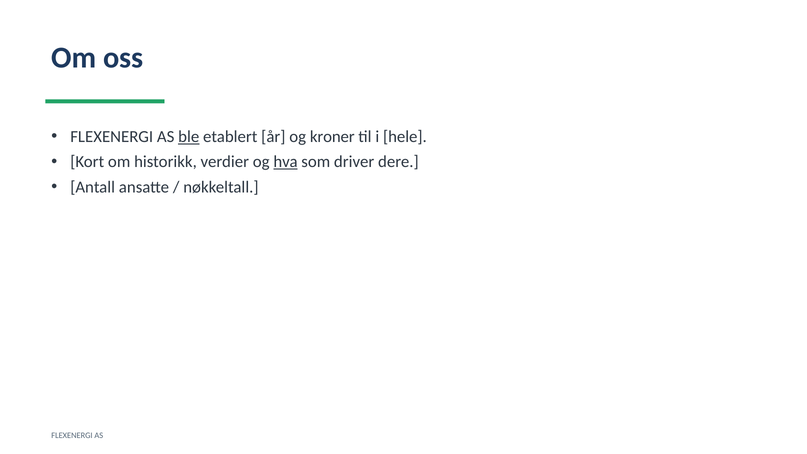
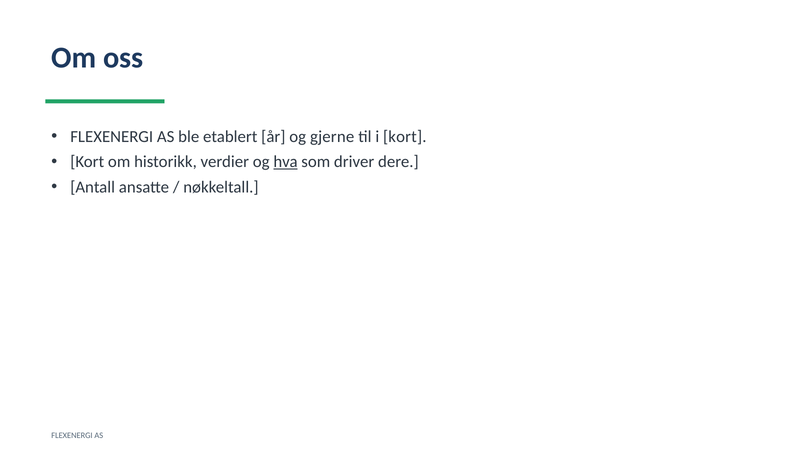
ble underline: present -> none
kroner: kroner -> gjerne
i hele: hele -> kort
